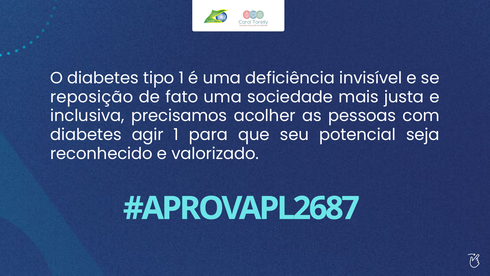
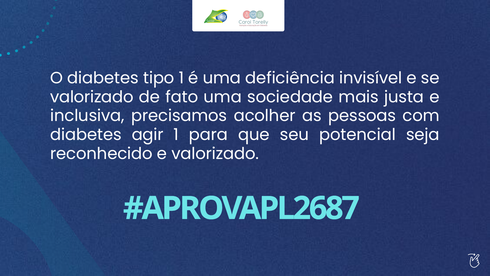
reposição at (92, 97): reposição -> valorizado
